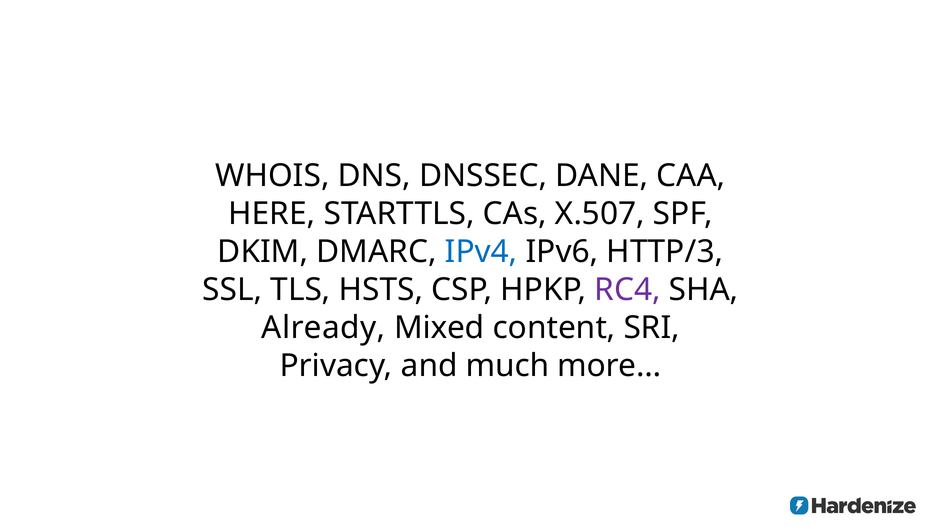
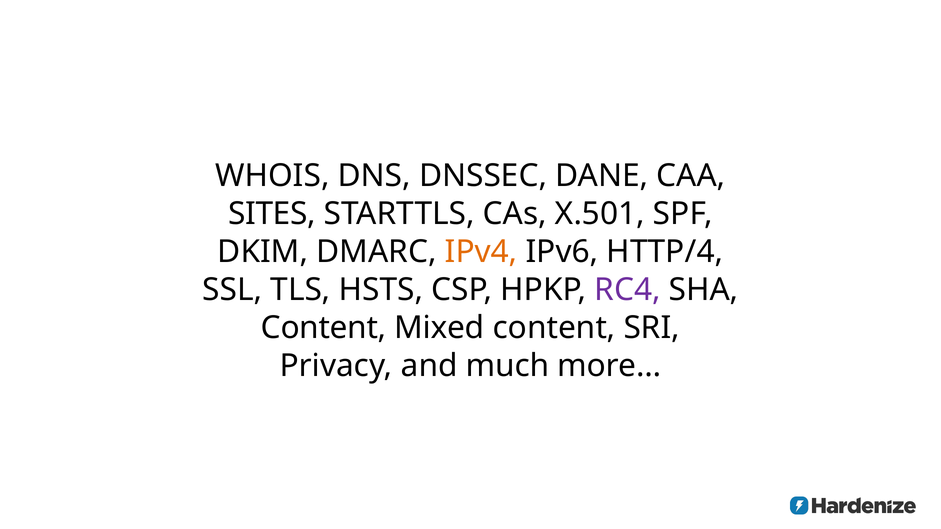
HERE: HERE -> SITES
X.507: X.507 -> X.501
IPv4 colour: blue -> orange
HTTP/3: HTTP/3 -> HTTP/4
Already at (323, 328): Already -> Content
